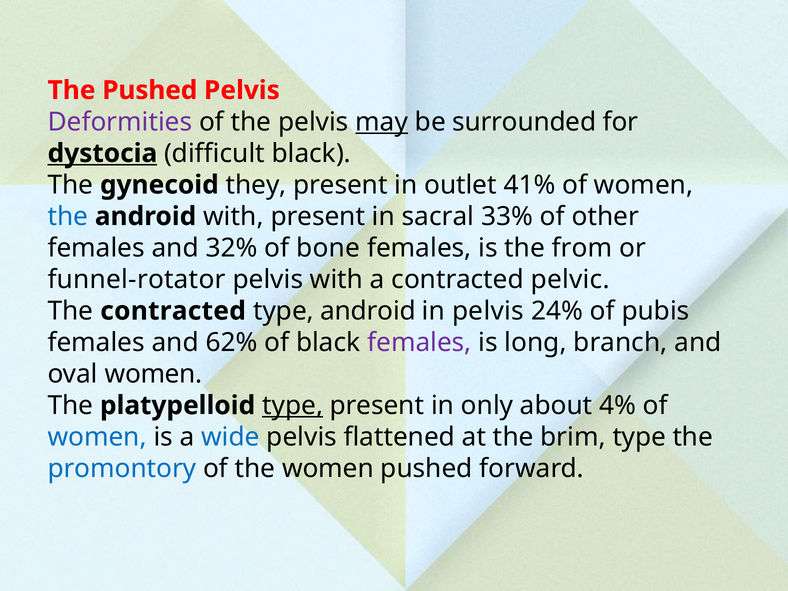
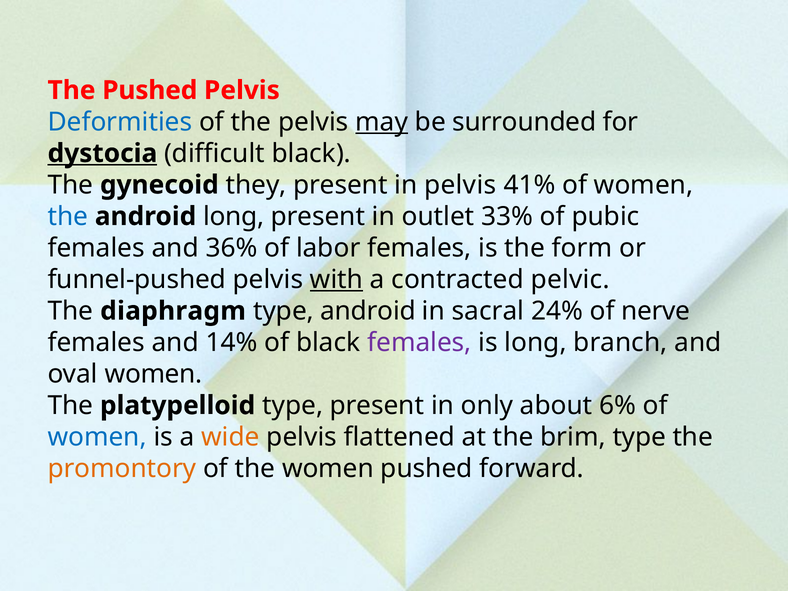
Deformities colour: purple -> blue
in outlet: outlet -> pelvis
android with: with -> long
sacral: sacral -> outlet
other: other -> pubic
32%: 32% -> 36%
bone: bone -> labor
from: from -> form
funnel-rotator: funnel-rotator -> funnel-pushed
with at (337, 279) underline: none -> present
The contracted: contracted -> diaphragm
in pelvis: pelvis -> sacral
pubis: pubis -> nerve
62%: 62% -> 14%
type at (293, 406) underline: present -> none
4%: 4% -> 6%
wide colour: blue -> orange
promontory colour: blue -> orange
